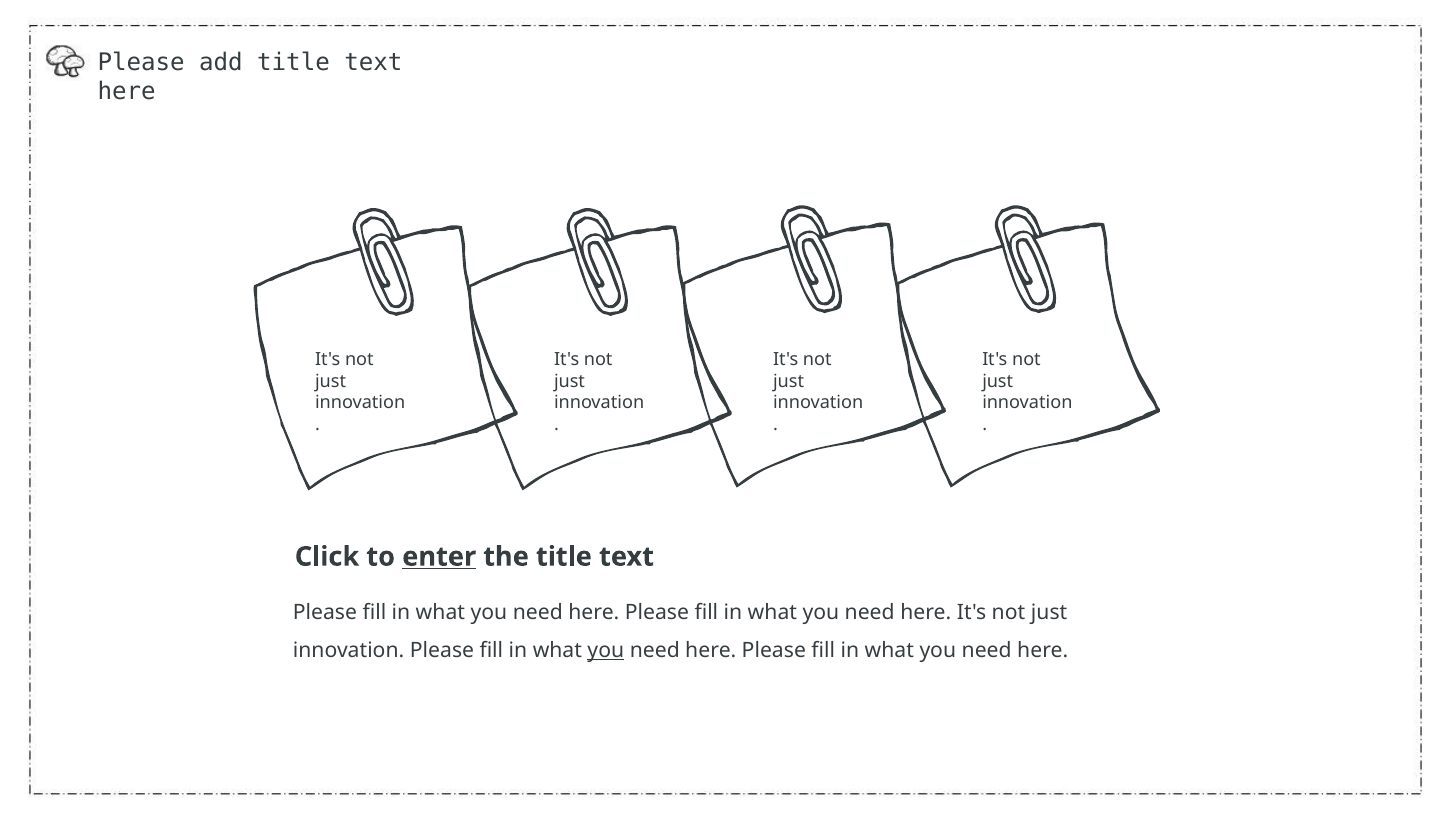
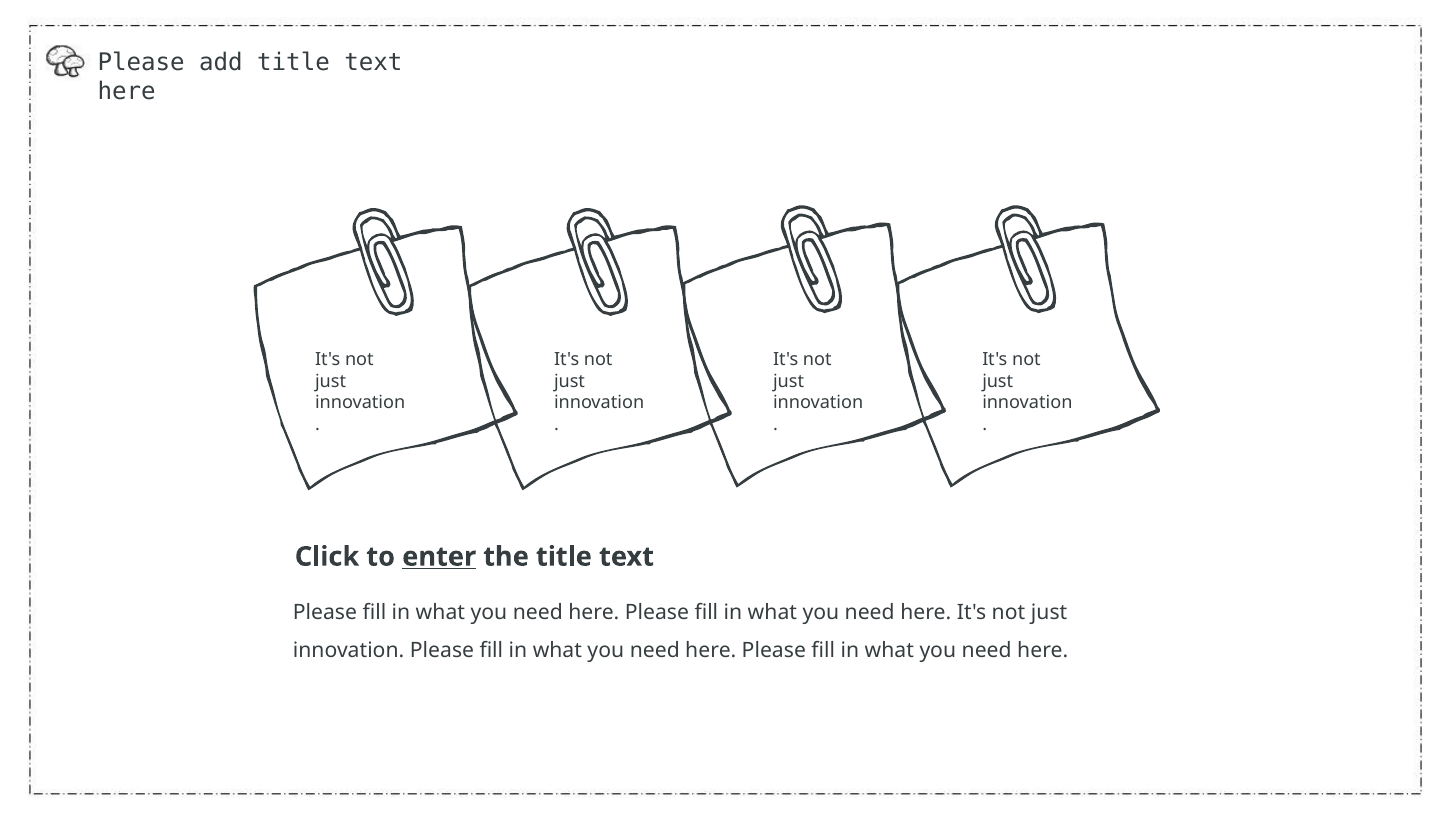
you at (606, 650) underline: present -> none
